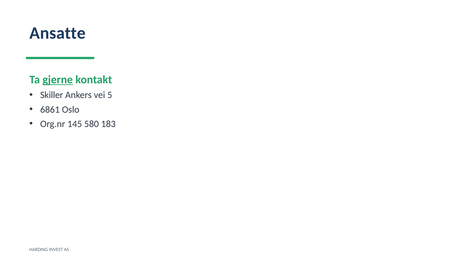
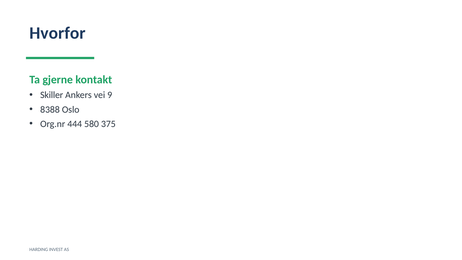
Ansatte: Ansatte -> Hvorfor
gjerne underline: present -> none
5: 5 -> 9
6861: 6861 -> 8388
145: 145 -> 444
183: 183 -> 375
